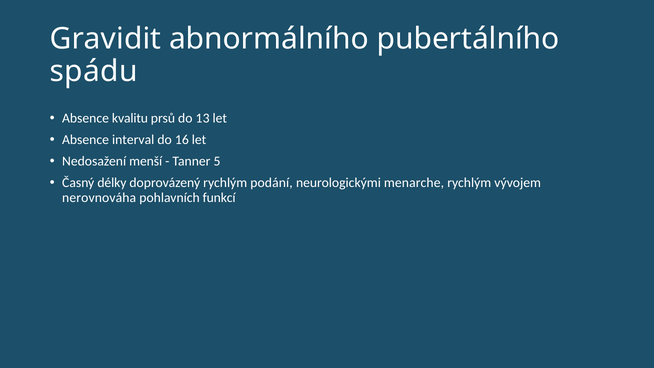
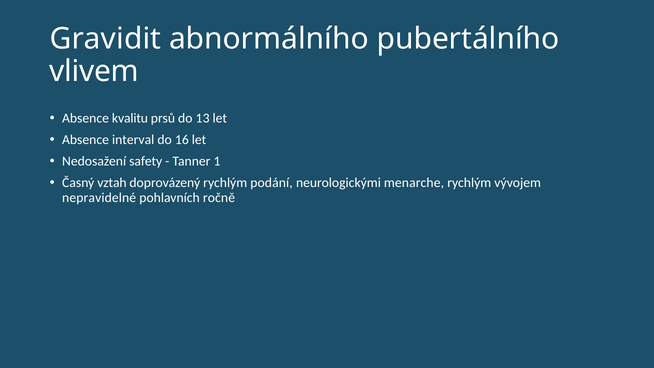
spádu: spádu -> vlivem
menší: menší -> safety
5: 5 -> 1
délky: délky -> vztah
nerovnováha: nerovnováha -> nepravidelné
funkcí: funkcí -> ročně
